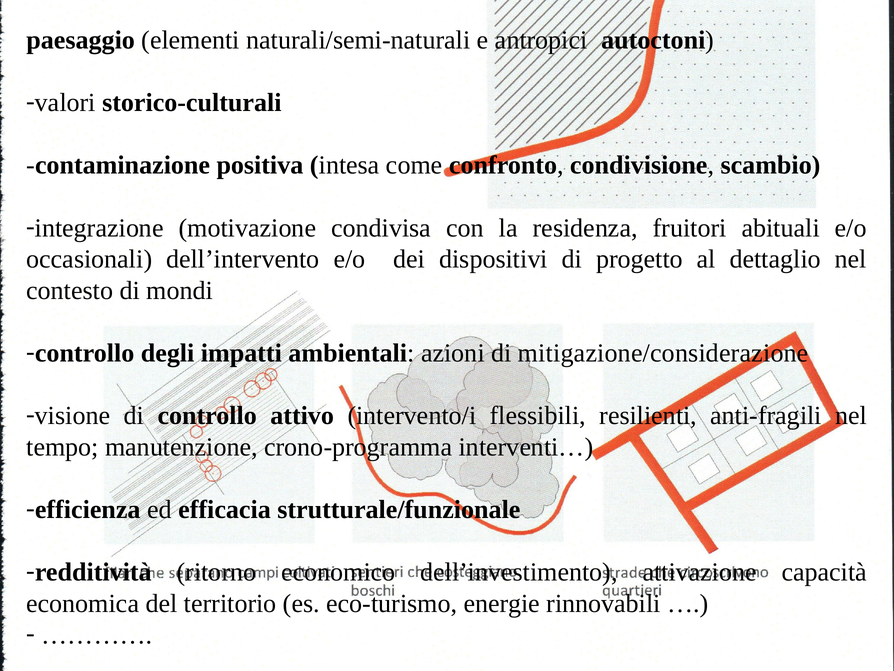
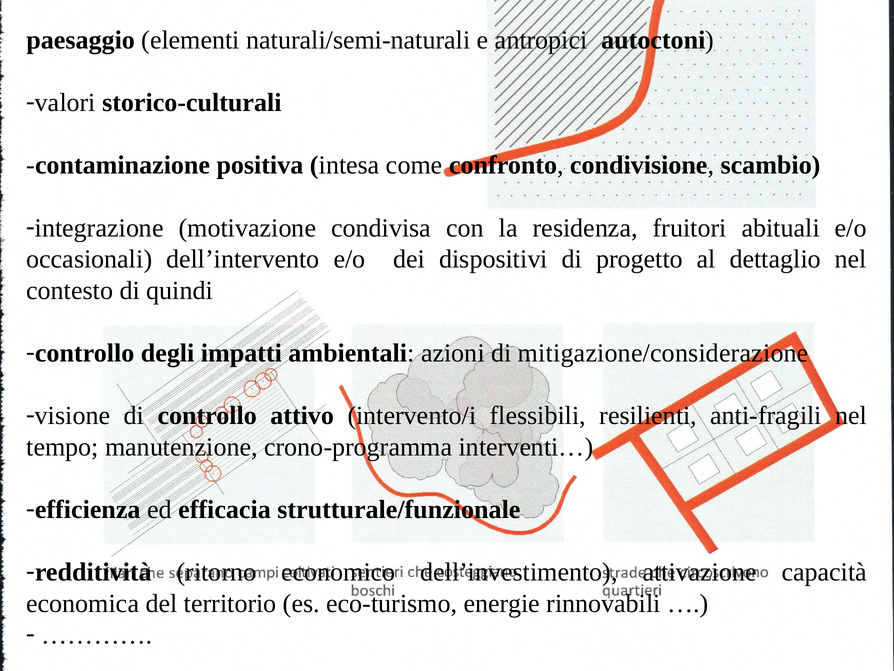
mondi: mondi -> quindi
